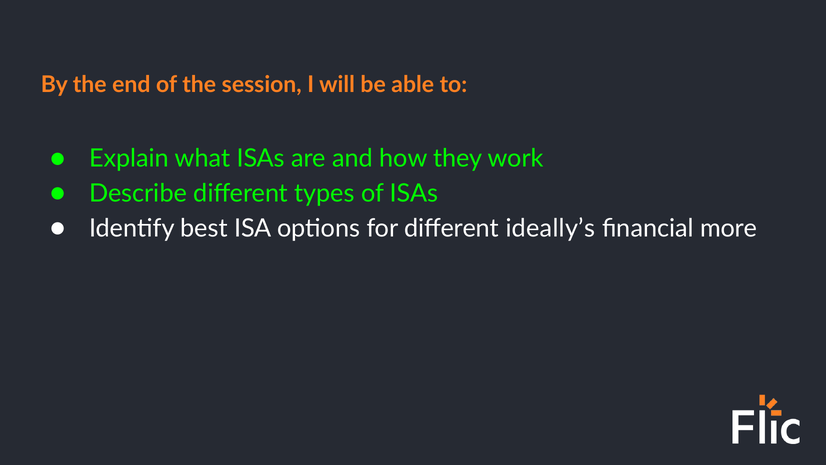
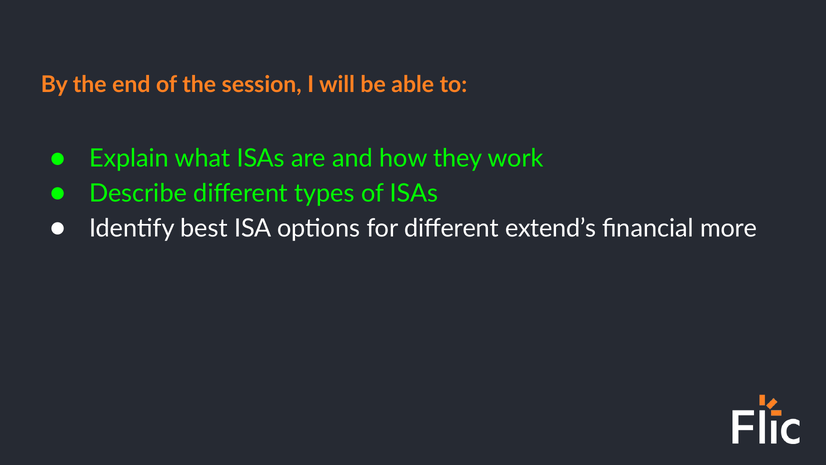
ideally’s: ideally’s -> extend’s
